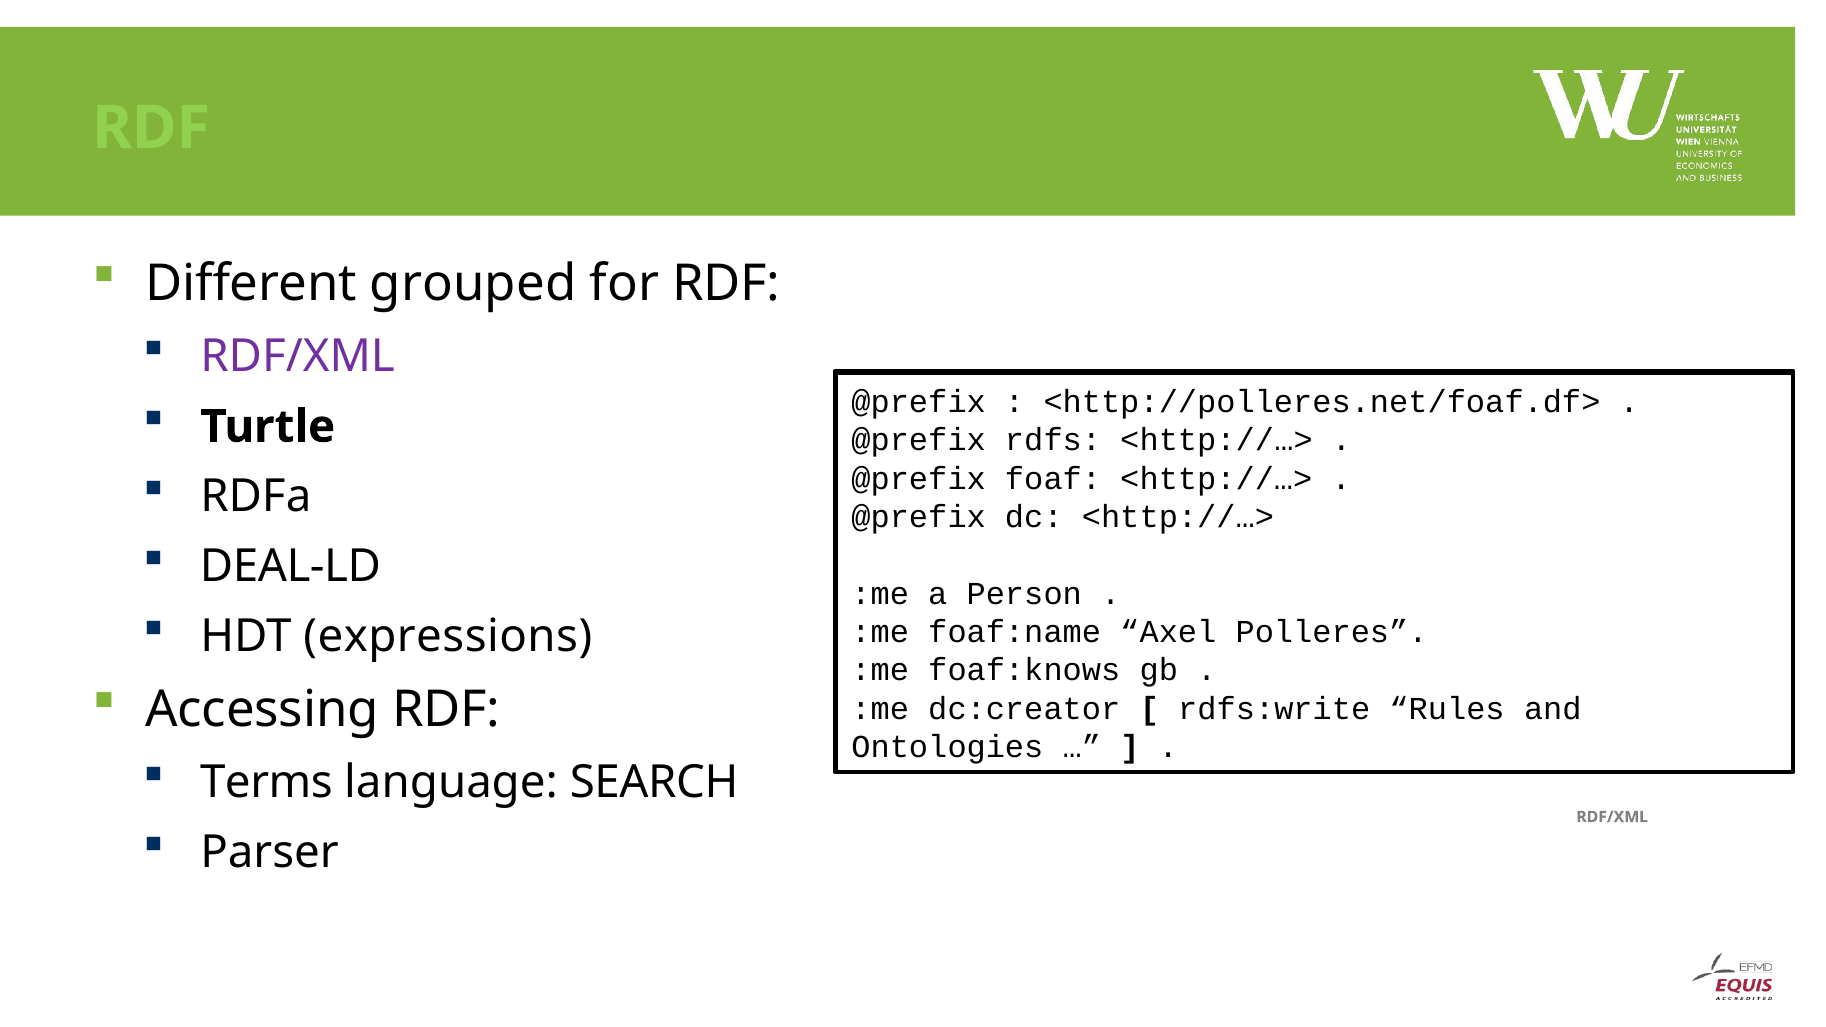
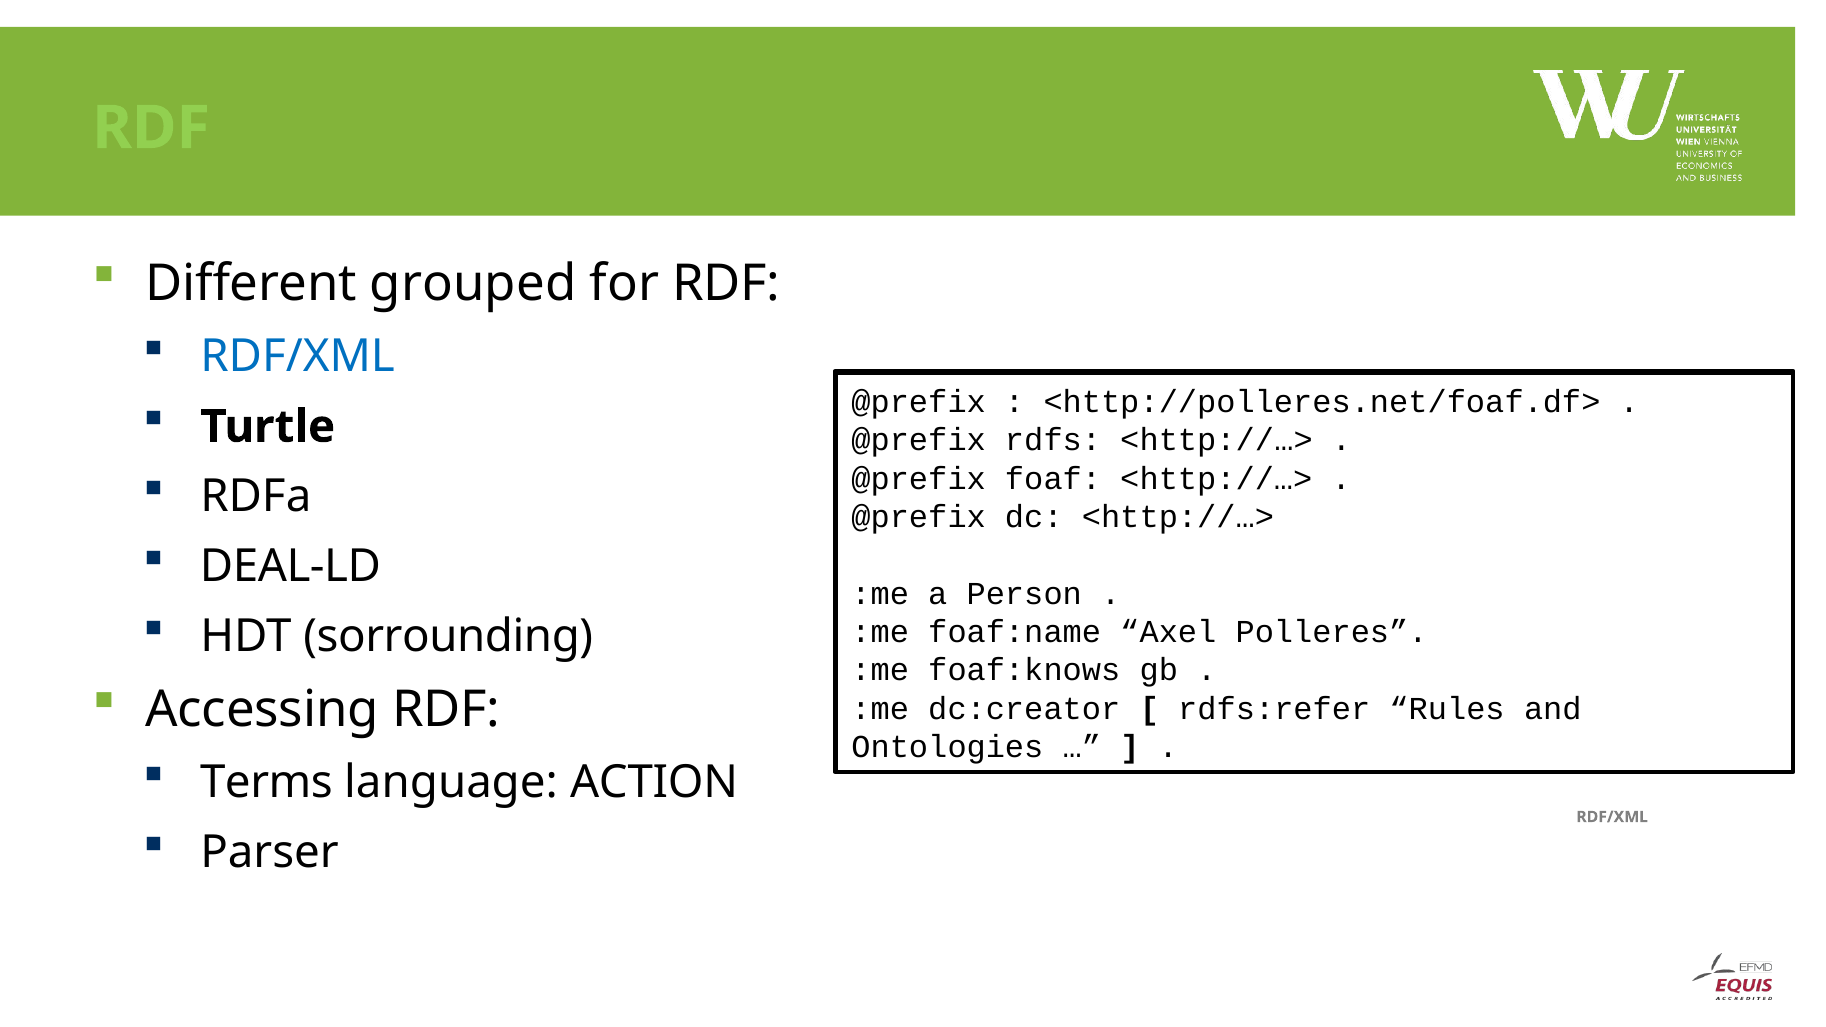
RDF/XML at (298, 357) colour: purple -> blue
expressions: expressions -> sorrounding
rdfs:write: rdfs:write -> rdfs:refer
SEARCH: SEARCH -> ACTION
